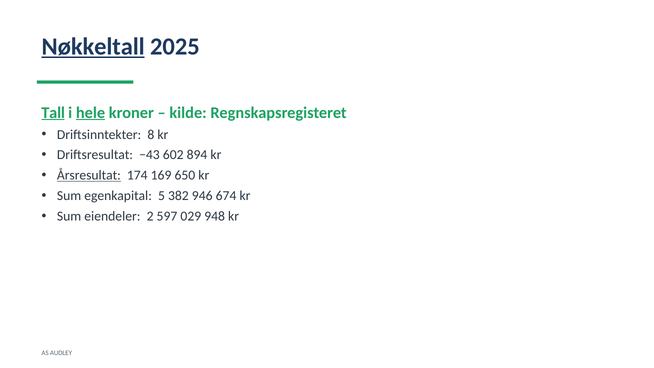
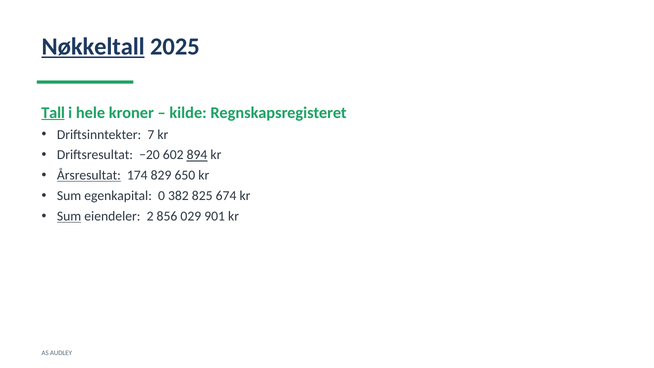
hele underline: present -> none
8: 8 -> 7
−43: −43 -> −20
894 underline: none -> present
169: 169 -> 829
5: 5 -> 0
946: 946 -> 825
Sum at (69, 216) underline: none -> present
597: 597 -> 856
948: 948 -> 901
